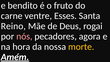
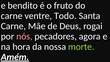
Esses: Esses -> Todo
Reino at (13, 26): Reino -> Carne
morte colour: yellow -> light green
